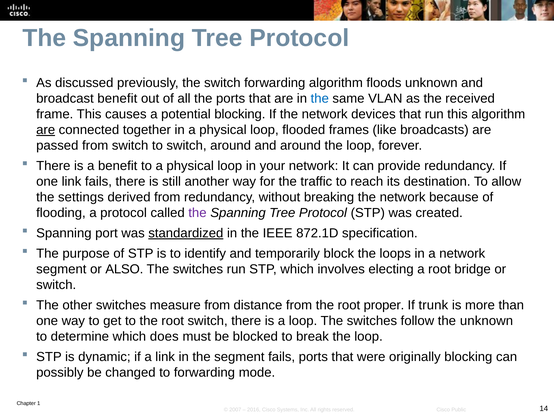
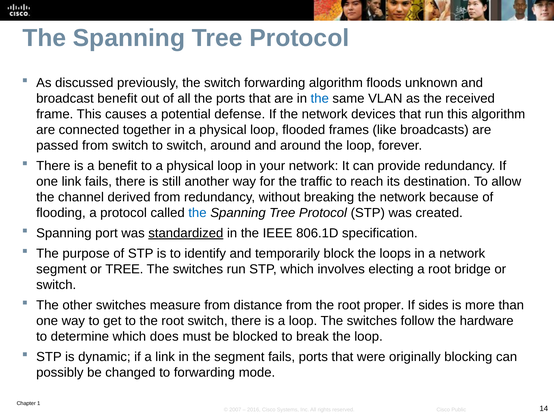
potential blocking: blocking -> defense
are at (46, 130) underline: present -> none
settings: settings -> channel
the at (197, 213) colour: purple -> blue
872.1D: 872.1D -> 806.1D
or ALSO: ALSO -> TREE
trunk: trunk -> sides
the unknown: unknown -> hardware
